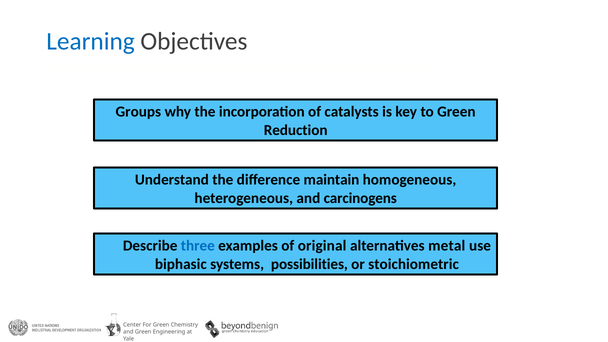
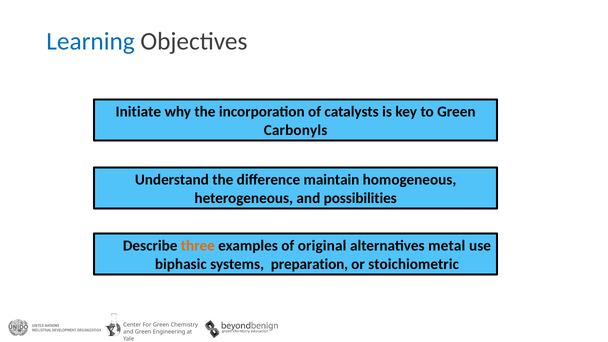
Groups: Groups -> Initiate
Reduction: Reduction -> Carbonyls
carcinogens: carcinogens -> possibilities
three colour: blue -> orange
possibilities: possibilities -> preparation
